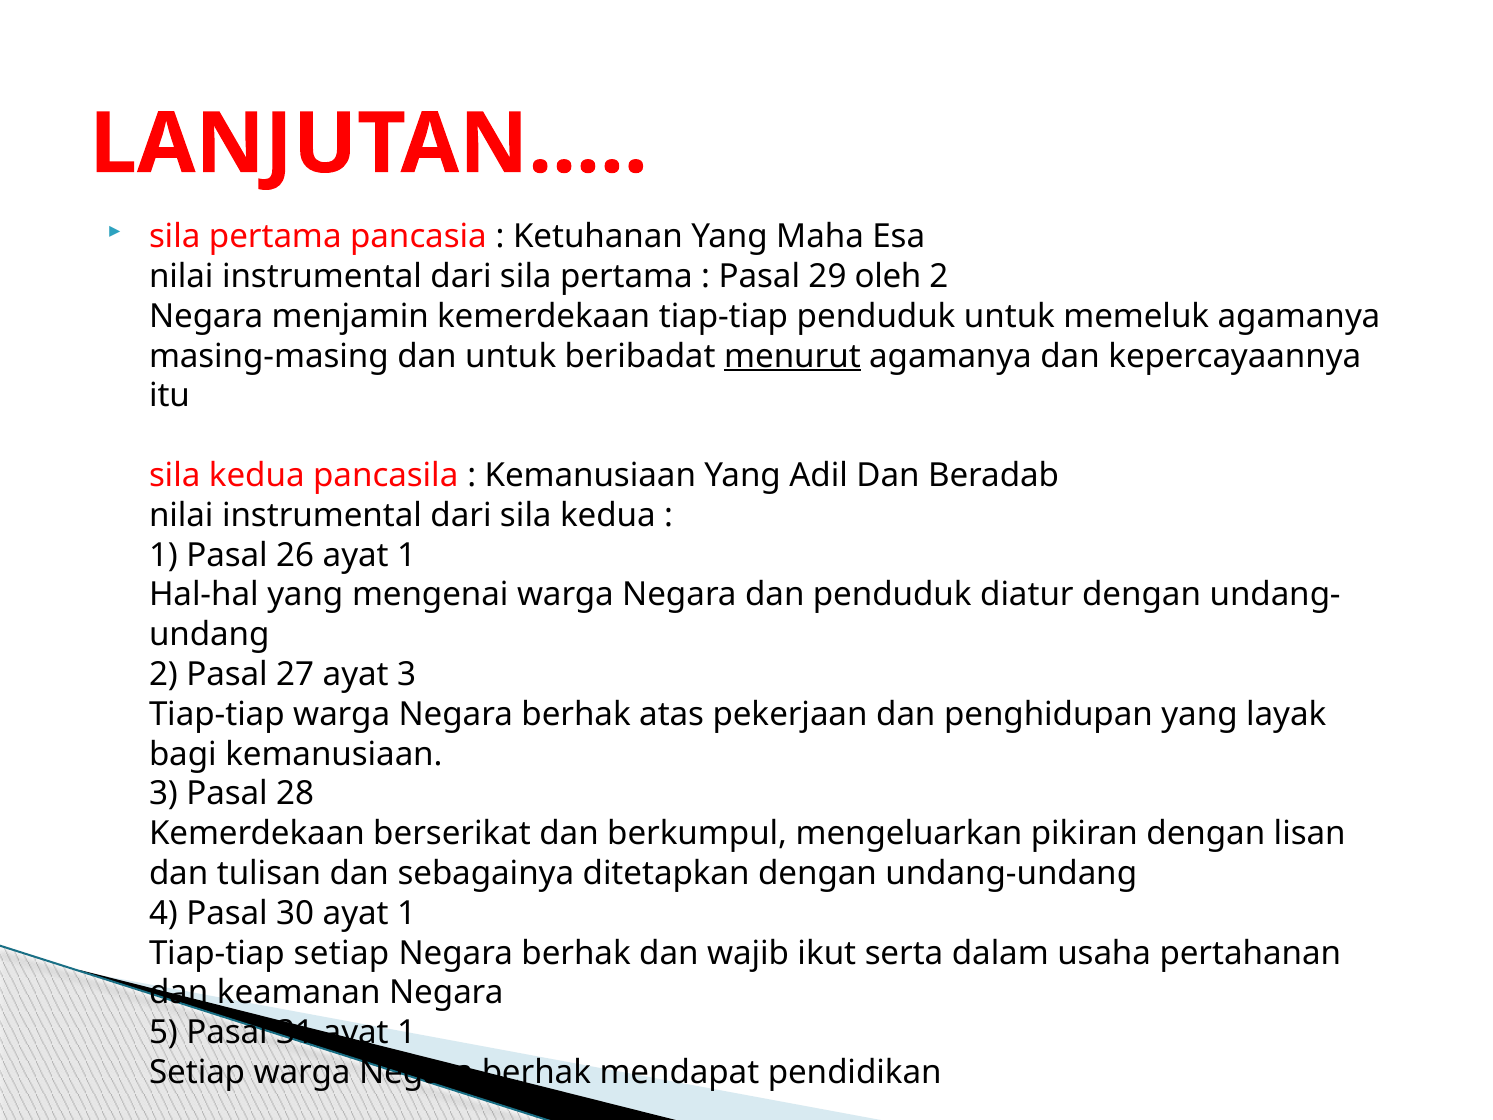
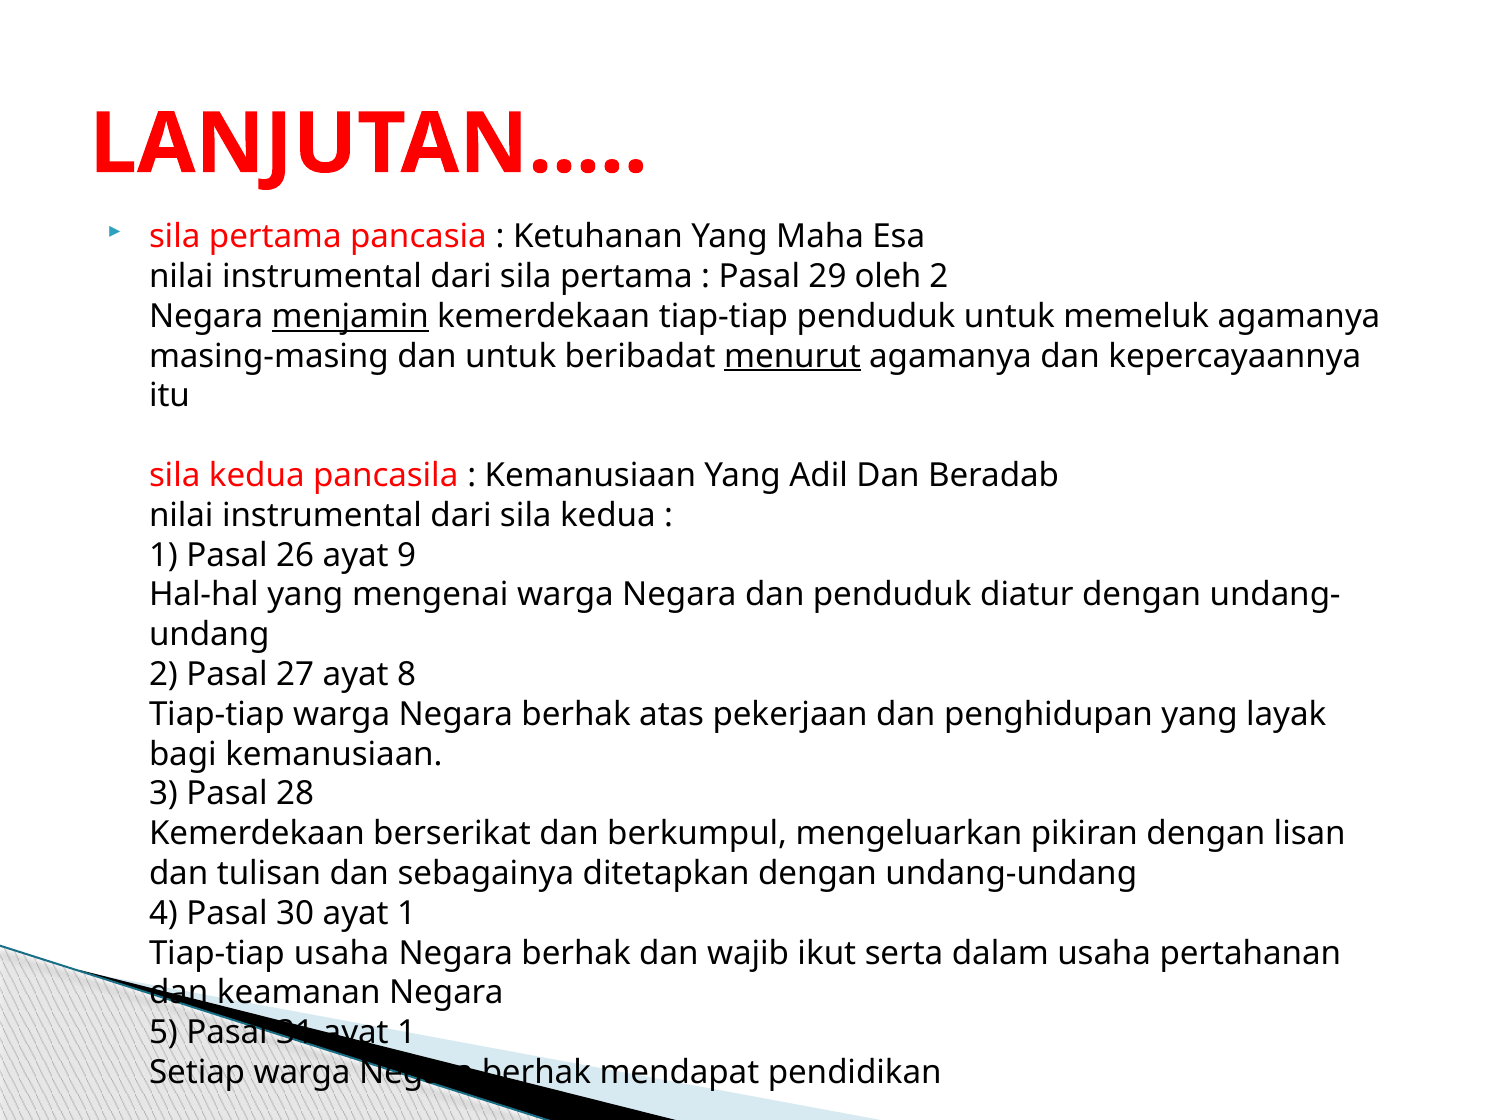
menjamin underline: none -> present
26 ayat 1: 1 -> 9
ayat 3: 3 -> 8
Tiap-tiap setiap: setiap -> usaha
